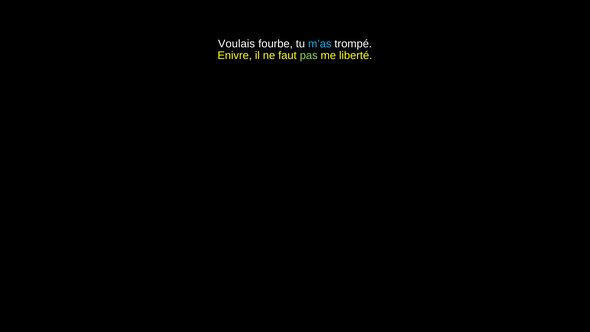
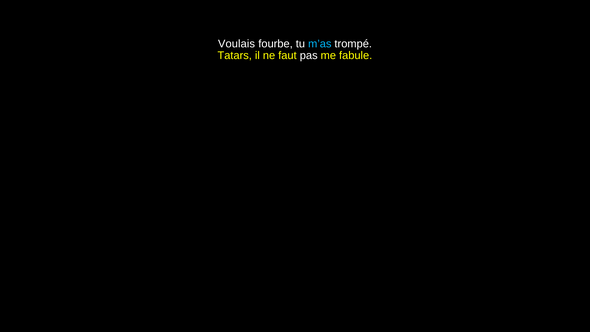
Enivre: Enivre -> Tatars
pas colour: light green -> white
liberté: liberté -> fabule
